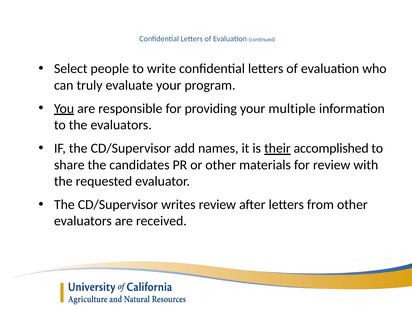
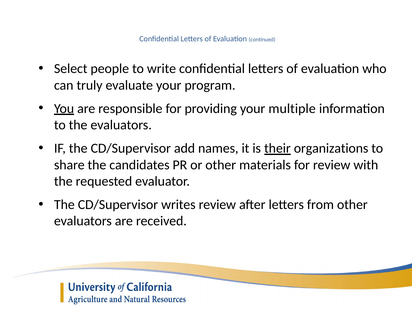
accomplished: accomplished -> organizations
